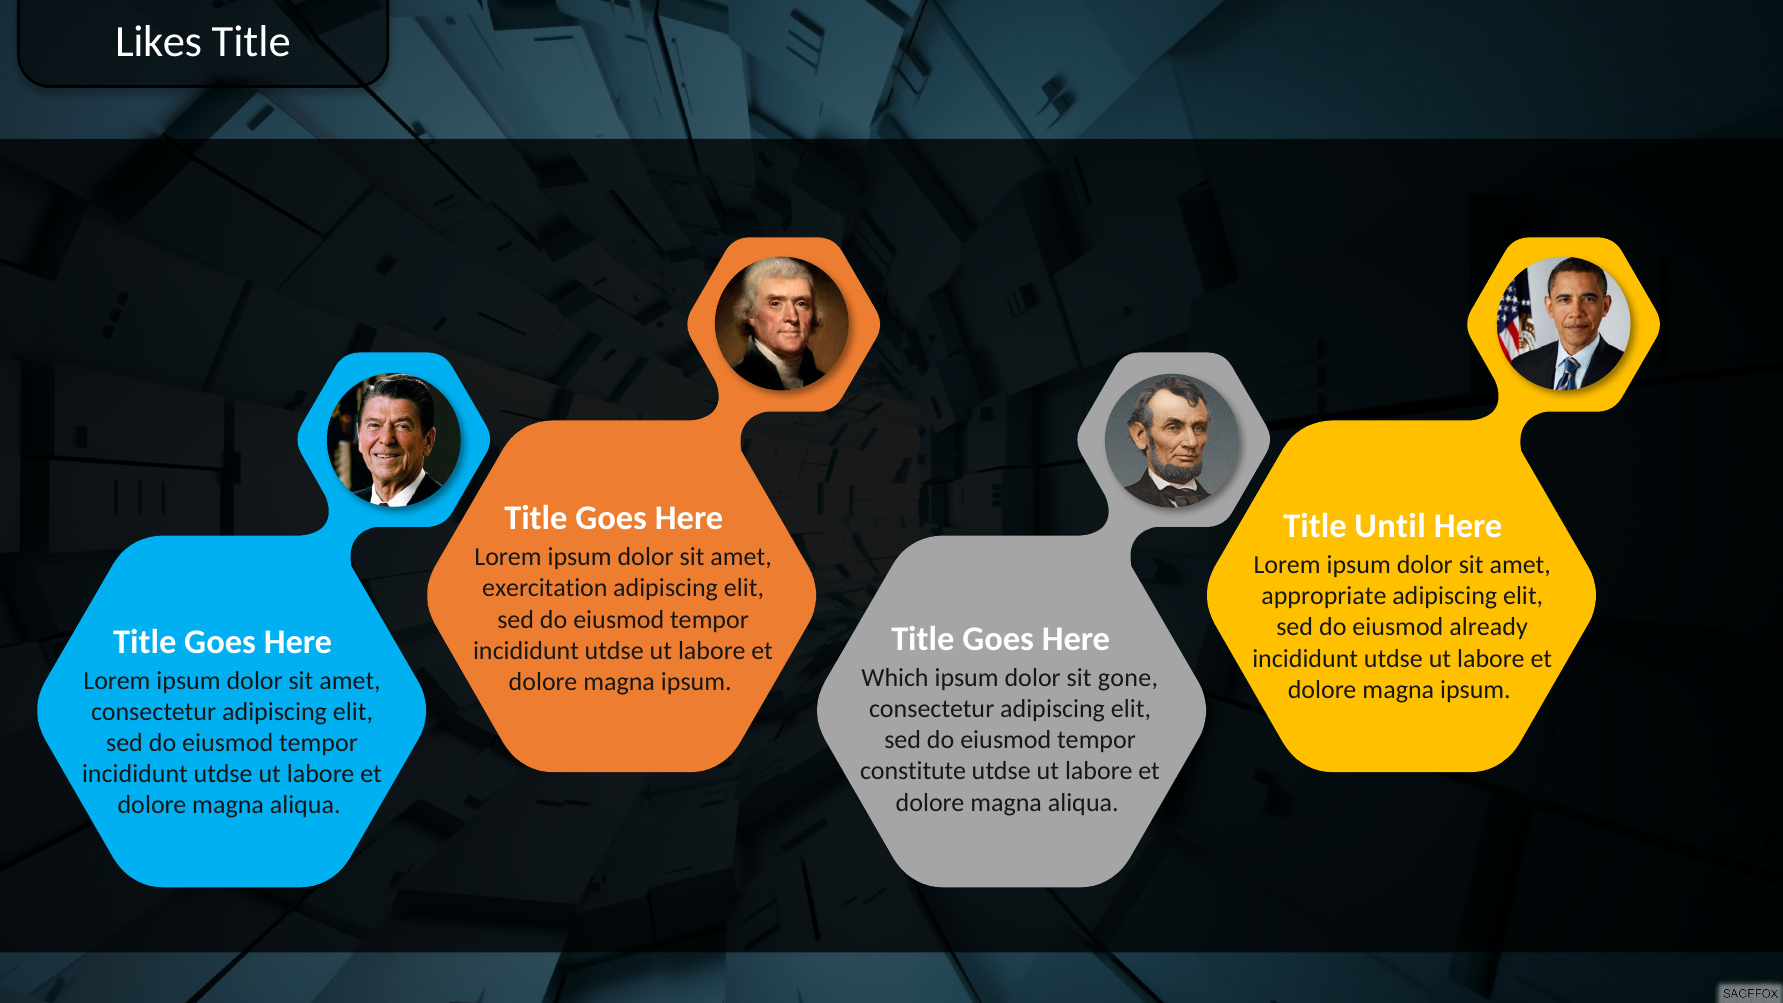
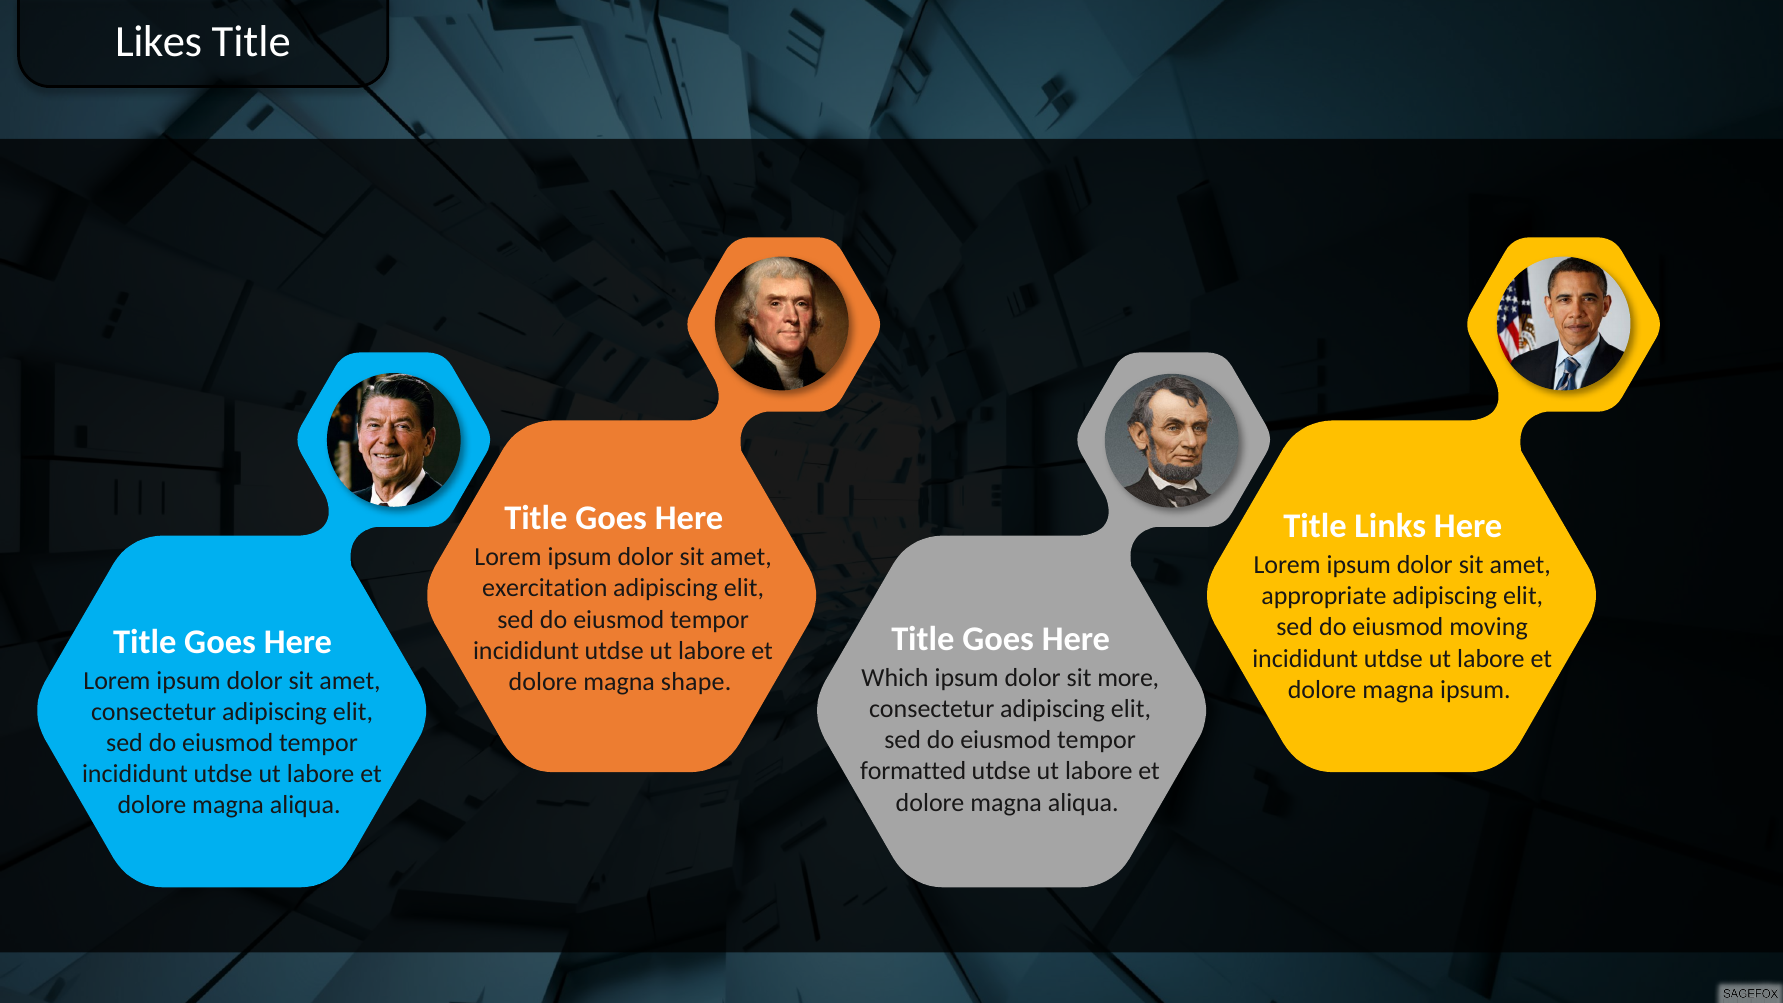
Until: Until -> Links
already: already -> moving
gone: gone -> more
ipsum at (696, 682): ipsum -> shape
constitute: constitute -> formatted
